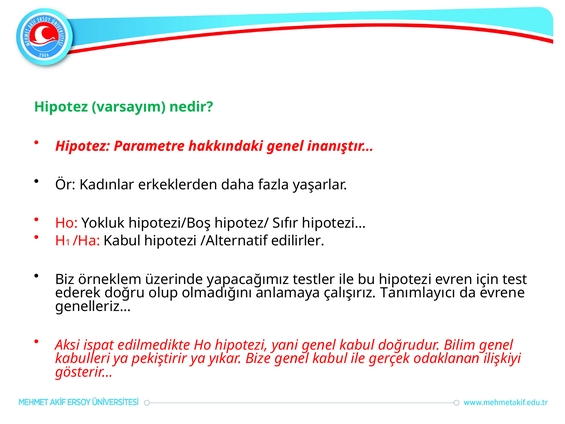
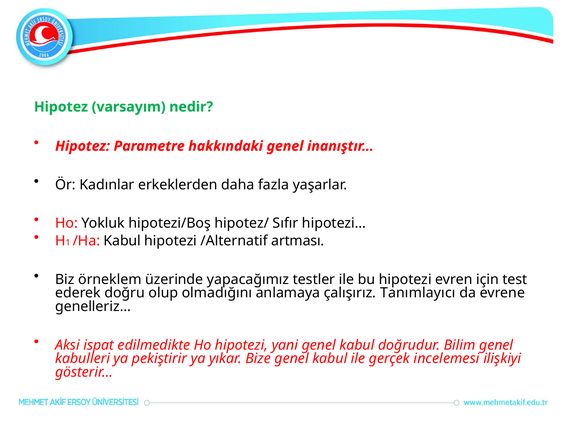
edilirler: edilirler -> artması
odaklanan: odaklanan -> incelemesi
